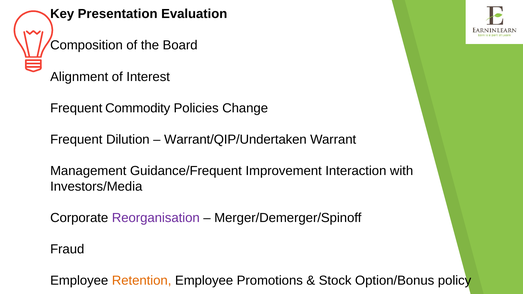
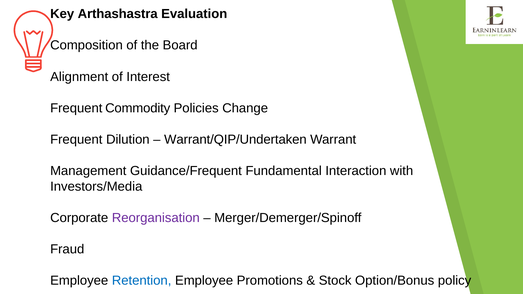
Presentation: Presentation -> Arthashastra
Improvement: Improvement -> Fundamental
Retention colour: orange -> blue
